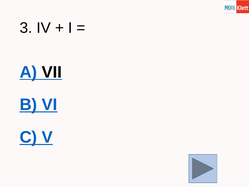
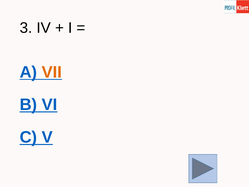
VII colour: black -> orange
